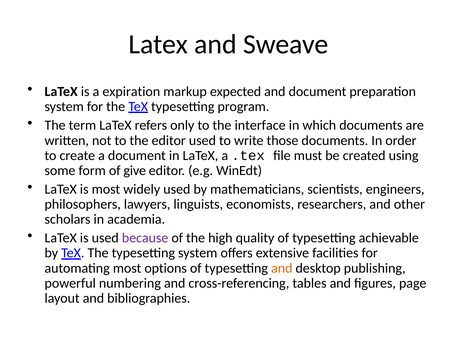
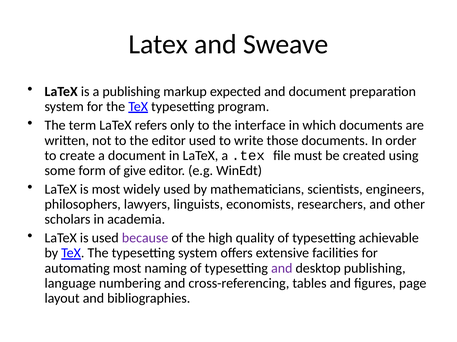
a expiration: expiration -> publishing
options: options -> naming
and at (282, 269) colour: orange -> purple
powerful: powerful -> language
